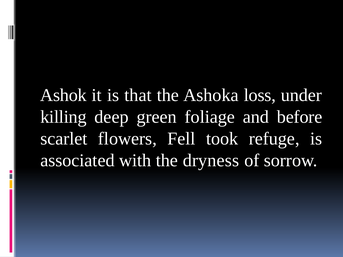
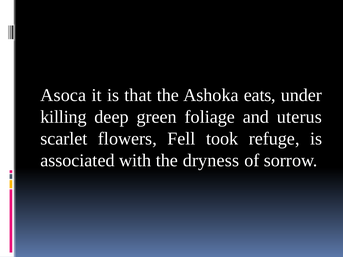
Ashok: Ashok -> Asoca
loss: loss -> eats
before: before -> uterus
